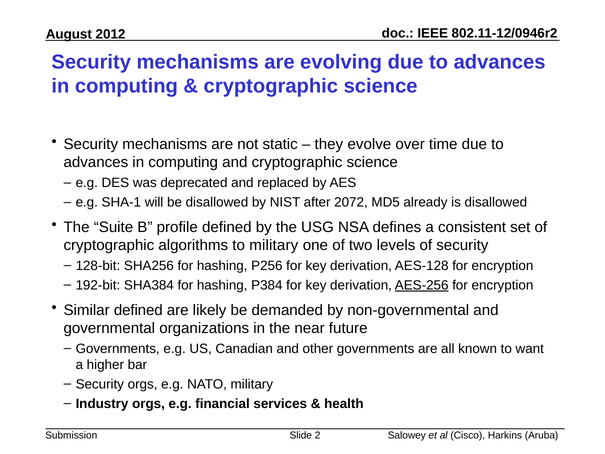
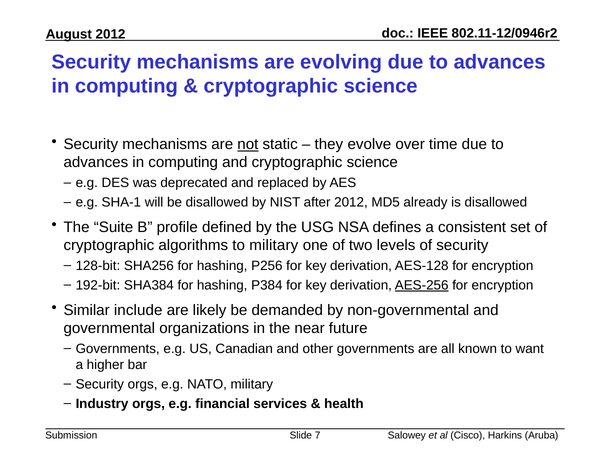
not underline: none -> present
after 2072: 2072 -> 2012
Similar defined: defined -> include
2: 2 -> 7
